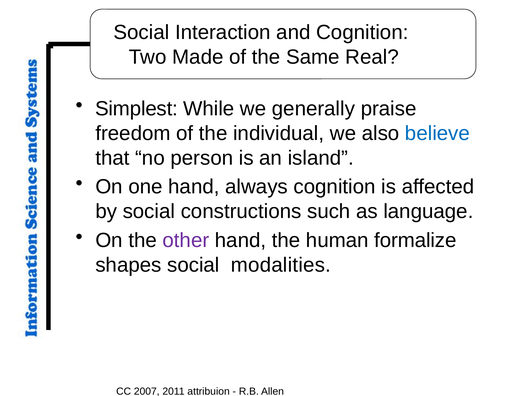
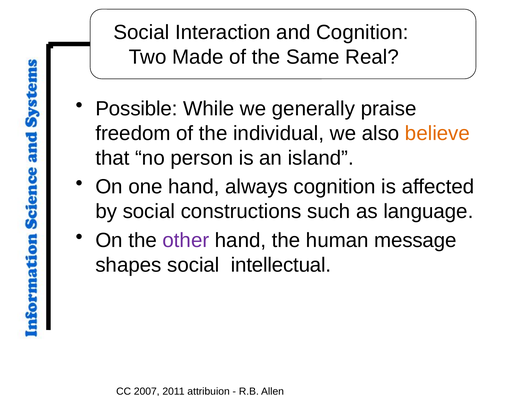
Simplest: Simplest -> Possible
believe colour: blue -> orange
formalize: formalize -> message
modalities: modalities -> intellectual
